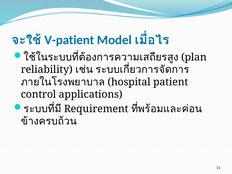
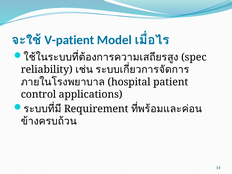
plan: plan -> spec
